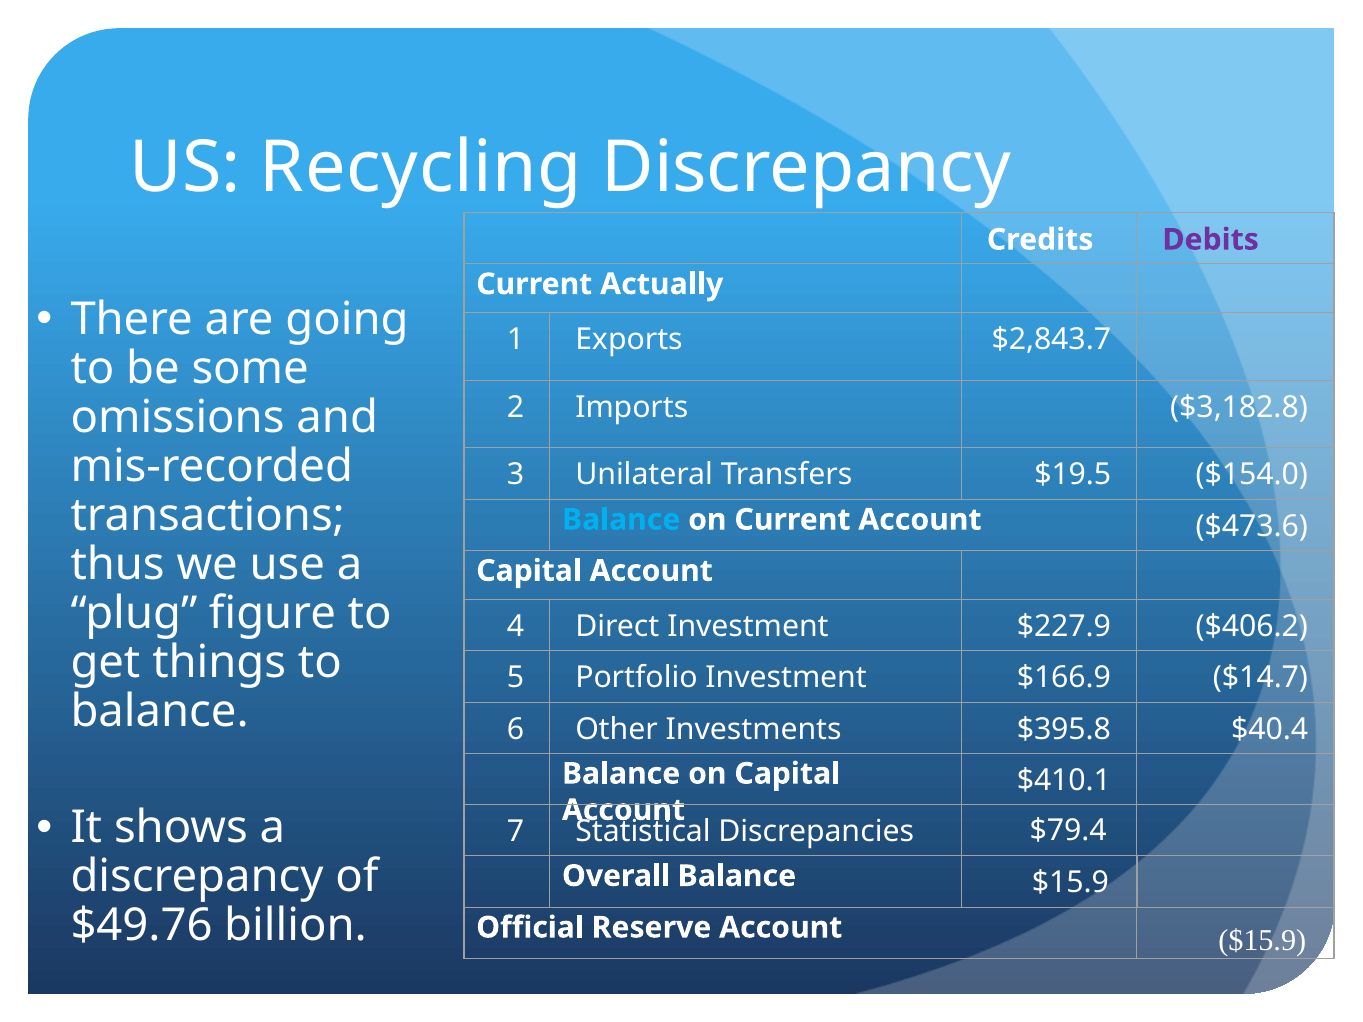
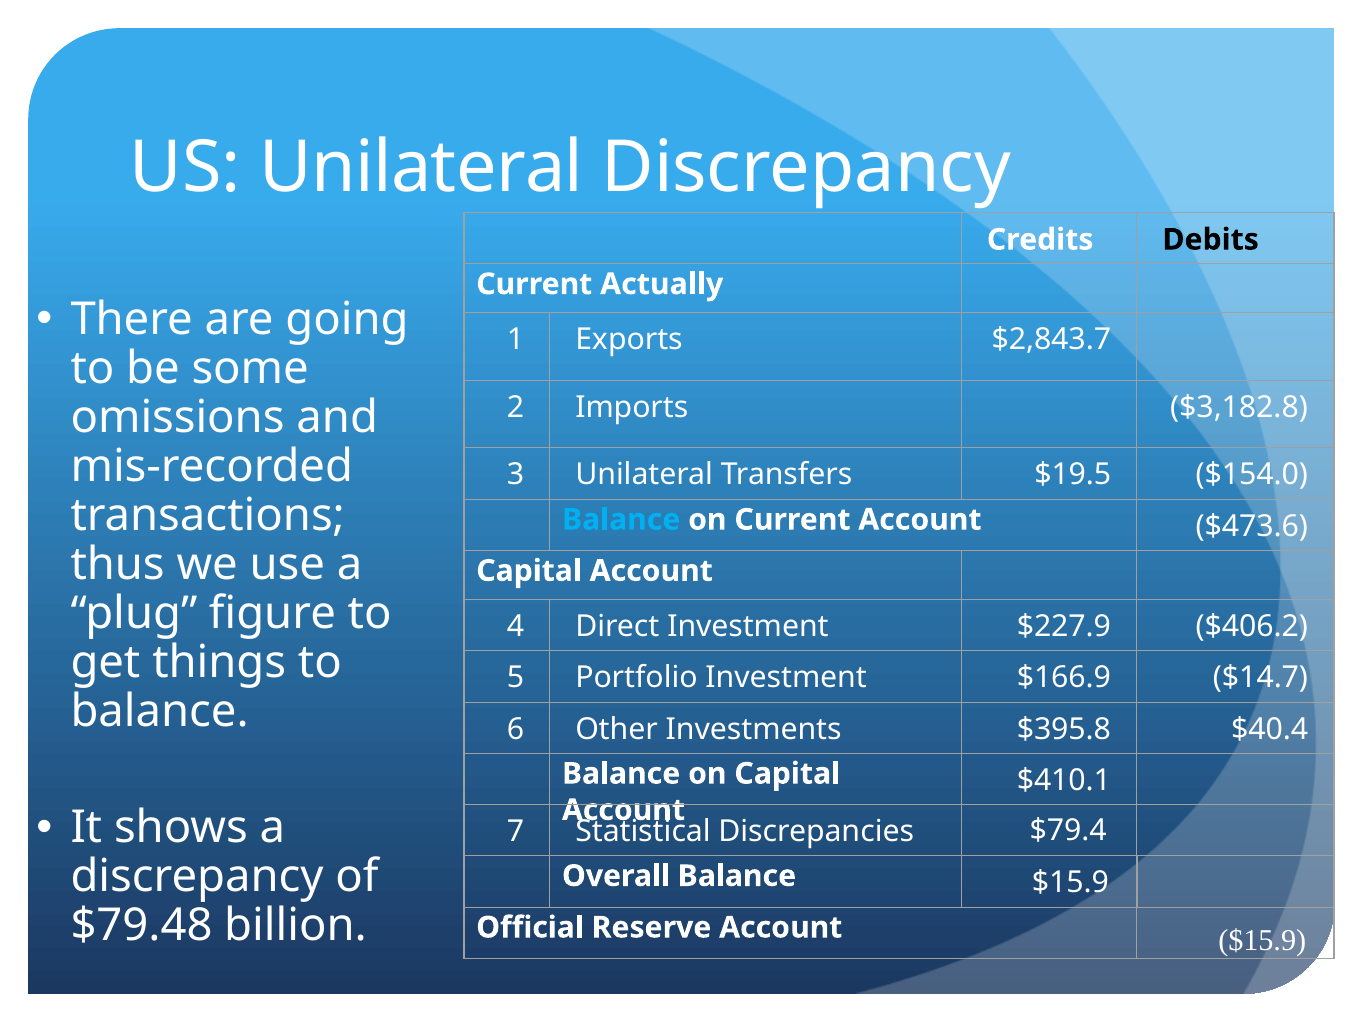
US Recycling: Recycling -> Unilateral
Debits colour: purple -> black
$49.76: $49.76 -> $79.48
